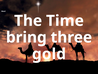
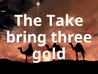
Time: Time -> Take
